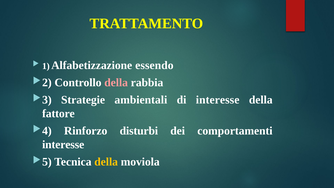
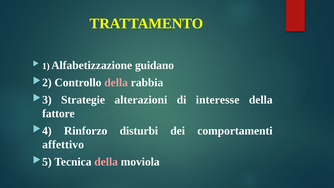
essendo: essendo -> guidano
ambientali: ambientali -> alterazioni
interesse at (63, 145): interesse -> affettivo
della at (106, 162) colour: yellow -> pink
